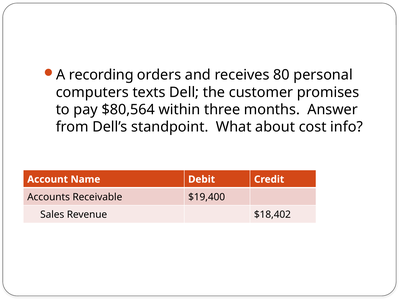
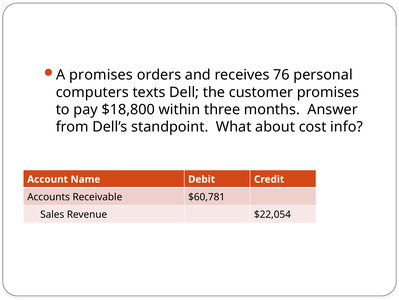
A recording: recording -> promises
80: 80 -> 76
$80,564: $80,564 -> $18,800
$19,400: $19,400 -> $60,781
$18,402: $18,402 -> $22,054
